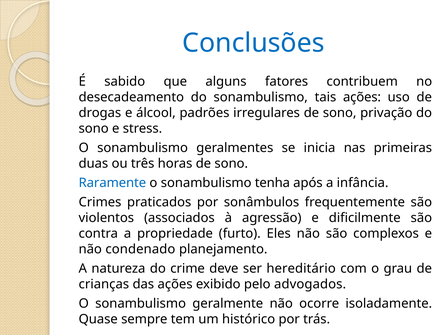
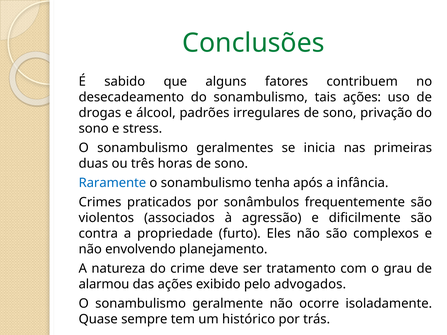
Conclusões colour: blue -> green
condenado: condenado -> envolvendo
hereditário: hereditário -> tratamento
crianças: crianças -> alarmou
